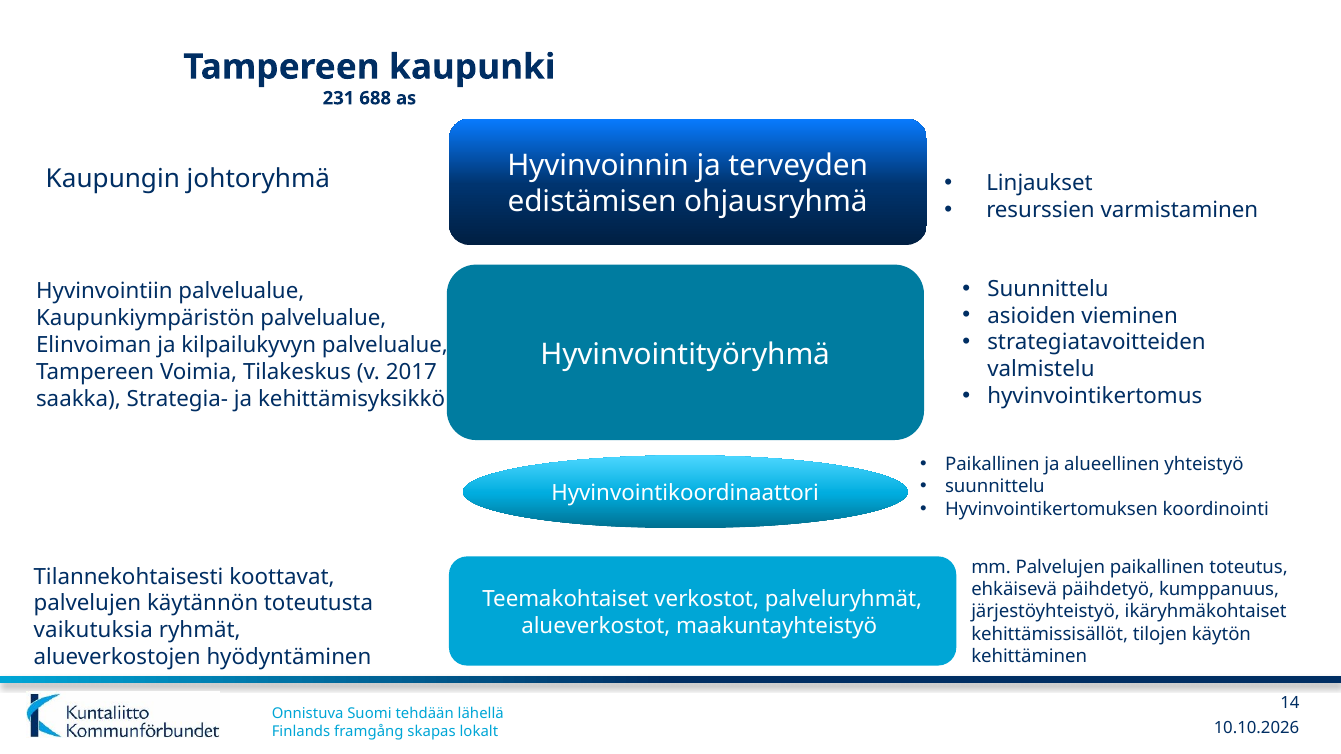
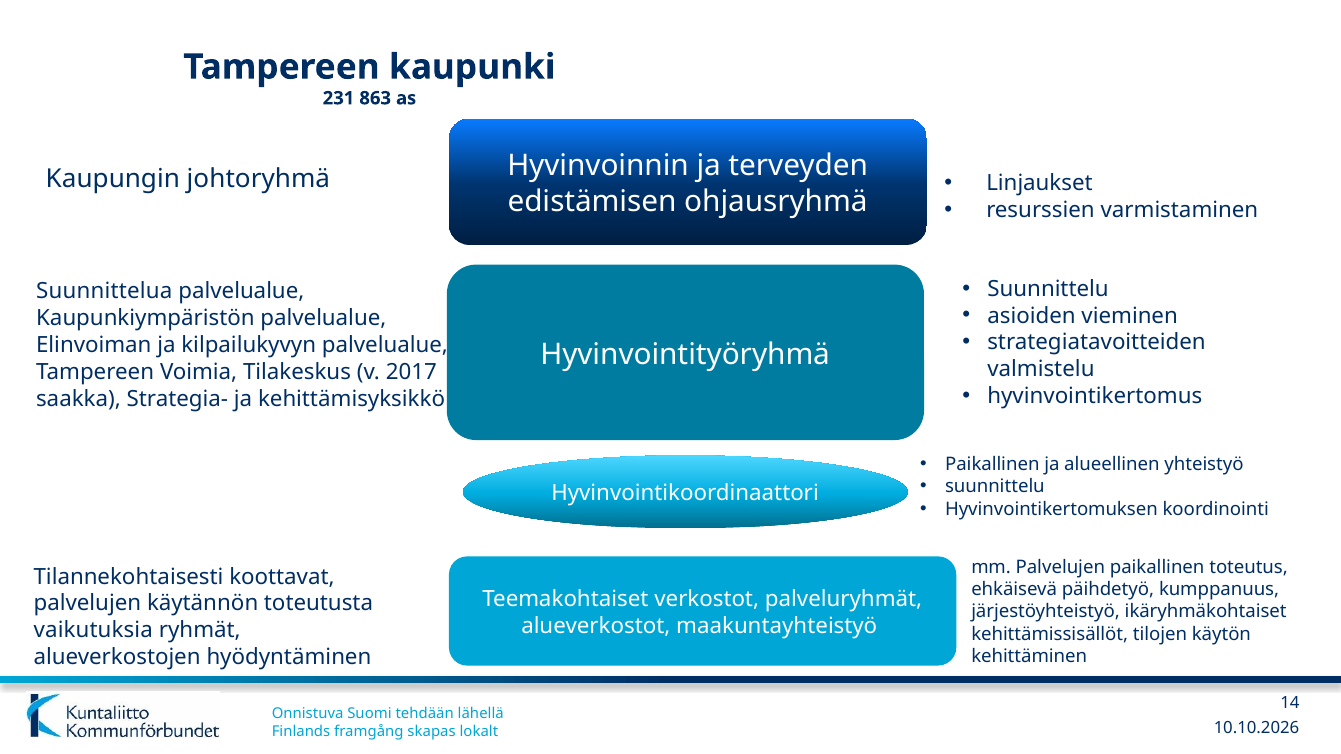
688: 688 -> 863
Hyvinvointiin: Hyvinvointiin -> Suunnittelua
